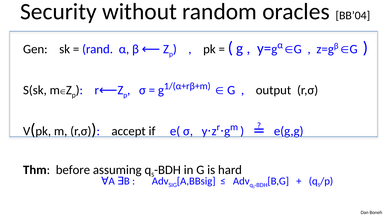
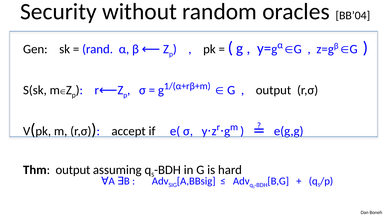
Thm before: before -> output
